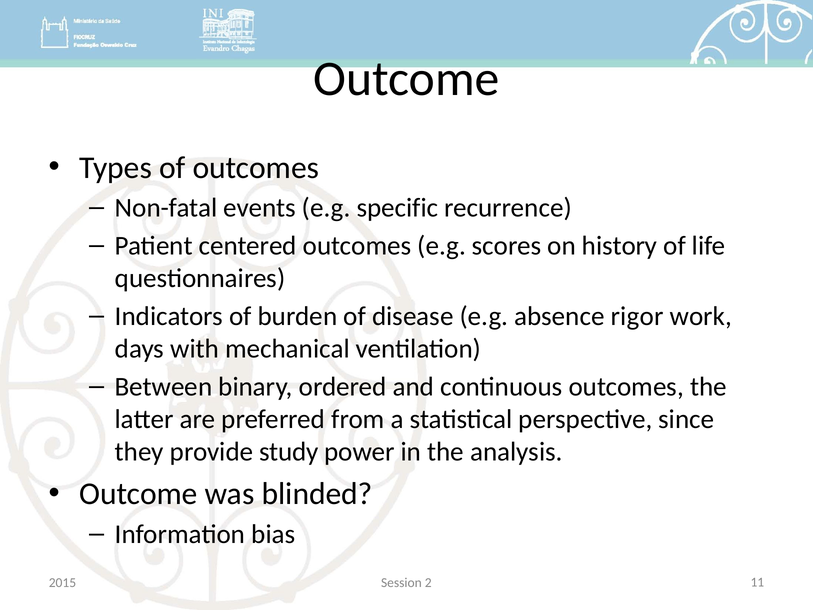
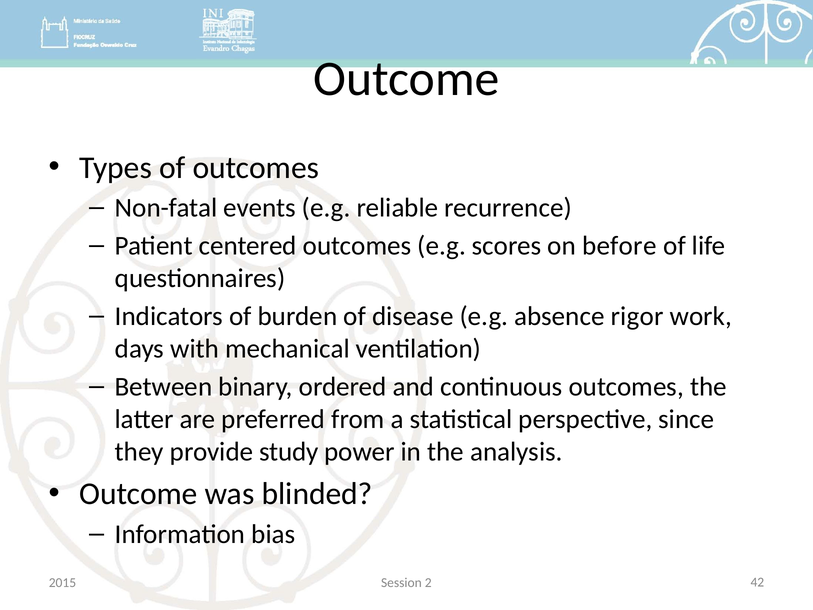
specific: specific -> reliable
history: history -> before
11: 11 -> 42
